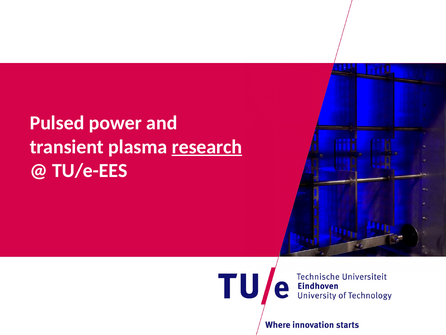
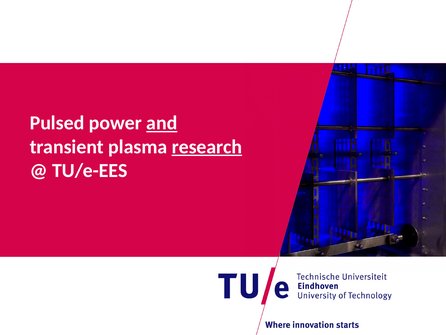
and underline: none -> present
